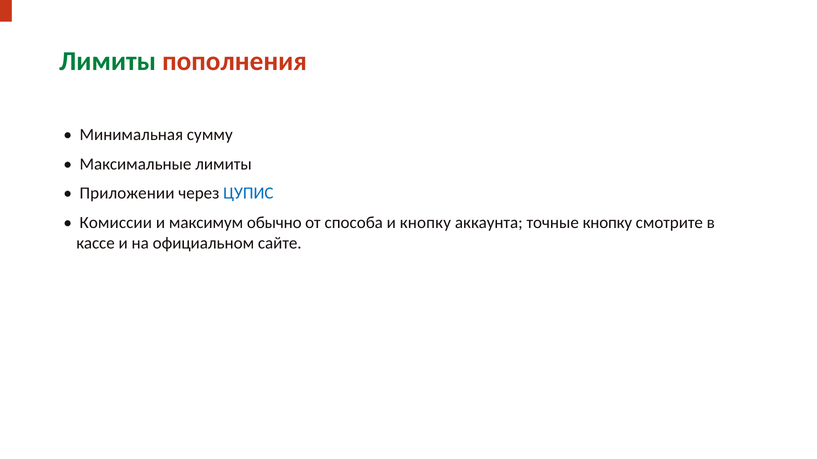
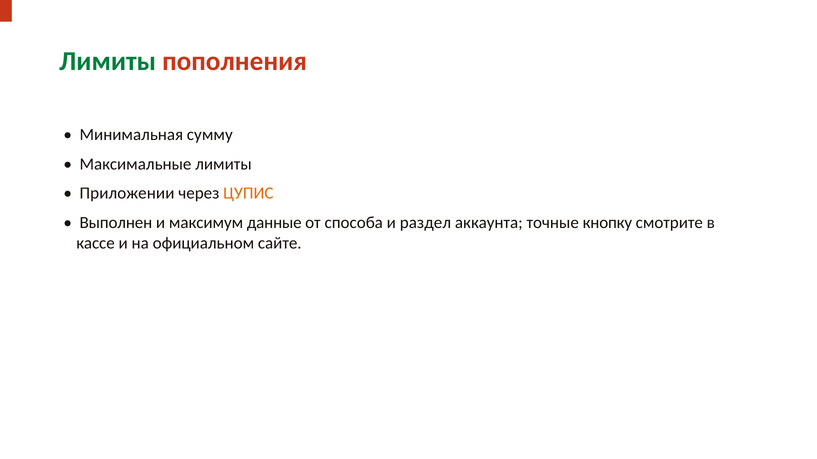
ЦУПИС colour: blue -> orange
Комиссии: Комиссии -> Выполнен
обычно: обычно -> данные
и кнопку: кнопку -> раздел
